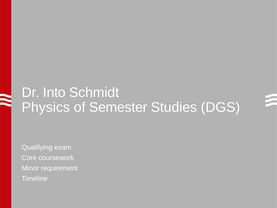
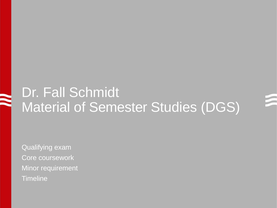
Into: Into -> Fall
Physics: Physics -> Material
